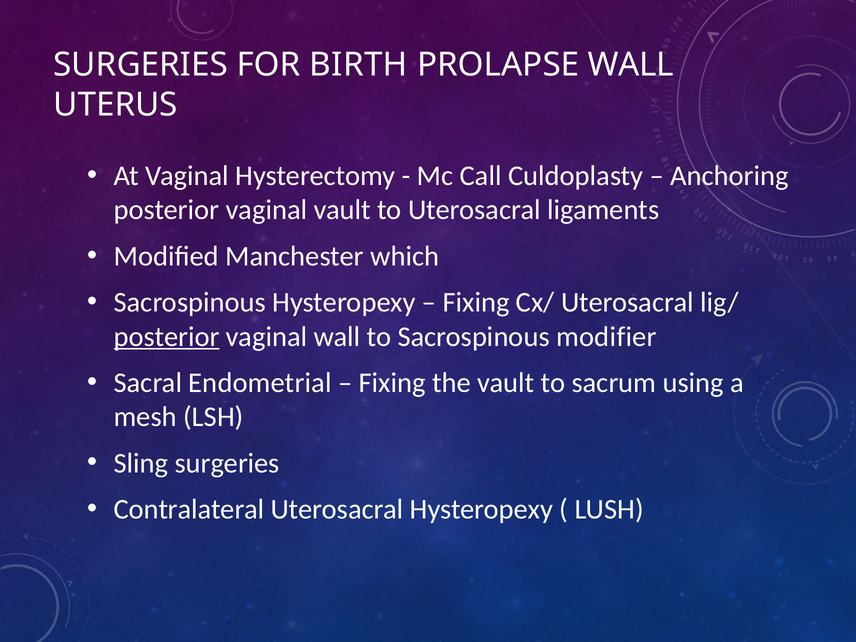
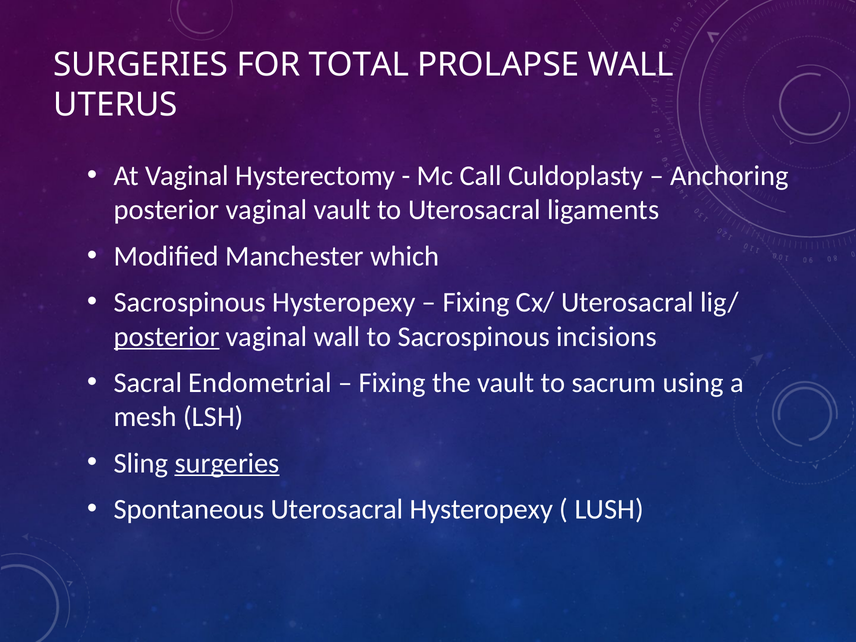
BIRTH: BIRTH -> TOTAL
modifier: modifier -> incisions
surgeries at (227, 463) underline: none -> present
Contralateral: Contralateral -> Spontaneous
